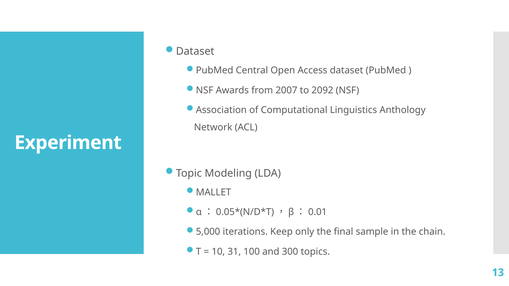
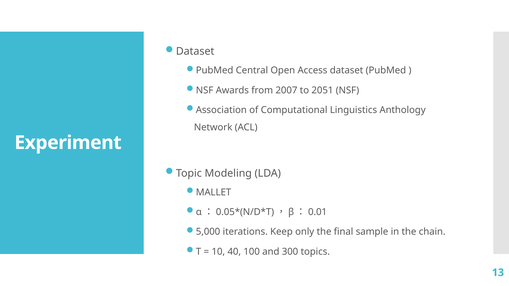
2092: 2092 -> 2051
31: 31 -> 40
